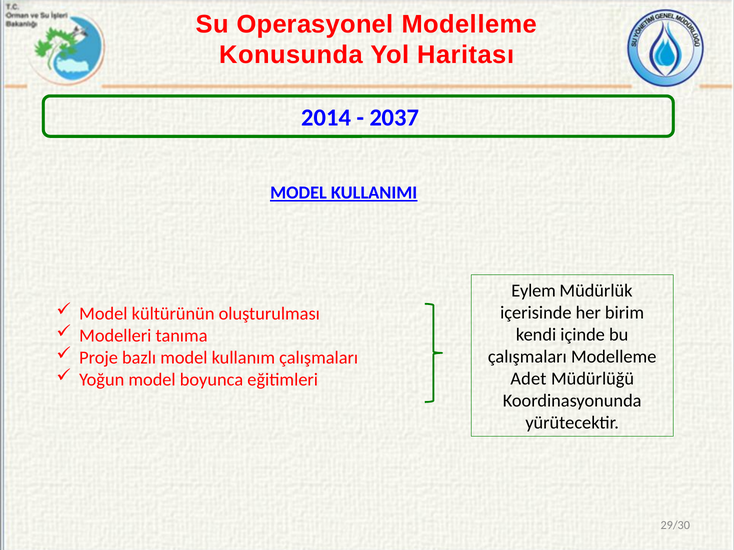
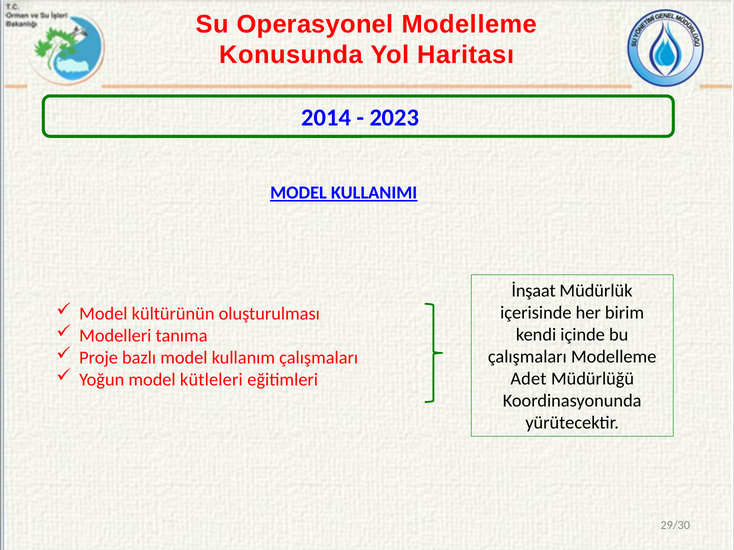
2037: 2037 -> 2023
Eylem: Eylem -> İnşaat
boyunca: boyunca -> kütleleri
